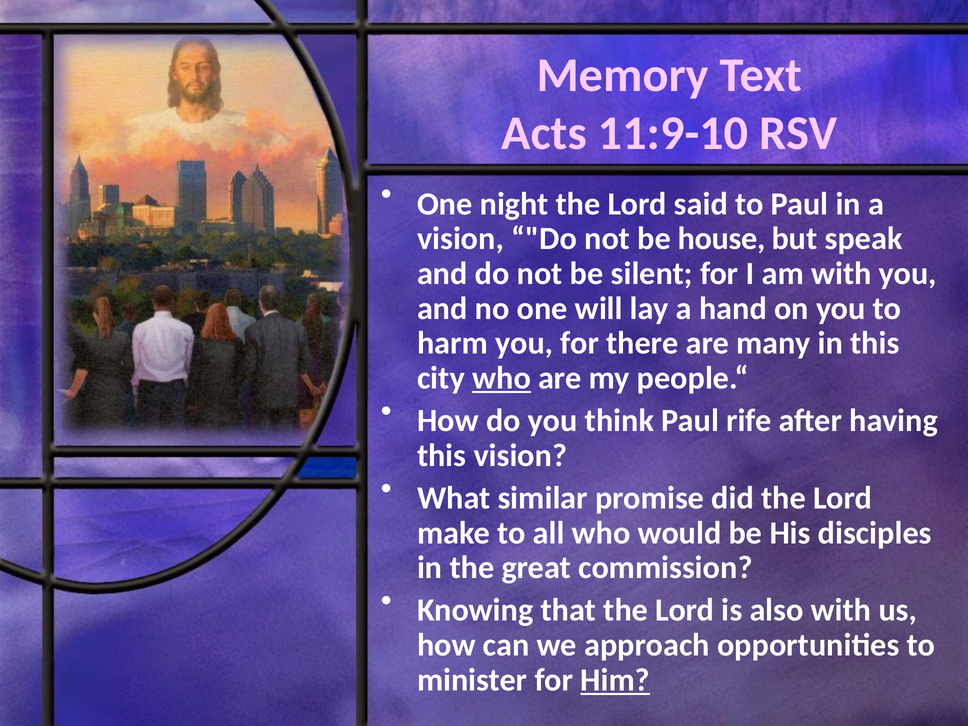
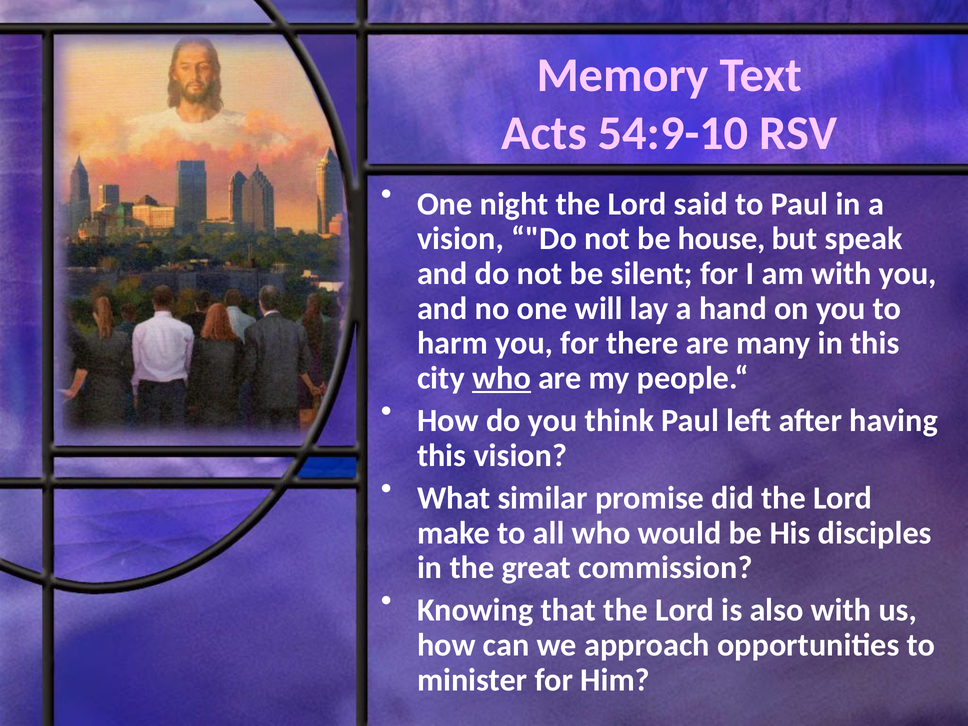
11:9-10: 11:9-10 -> 54:9-10
rife: rife -> left
Him underline: present -> none
